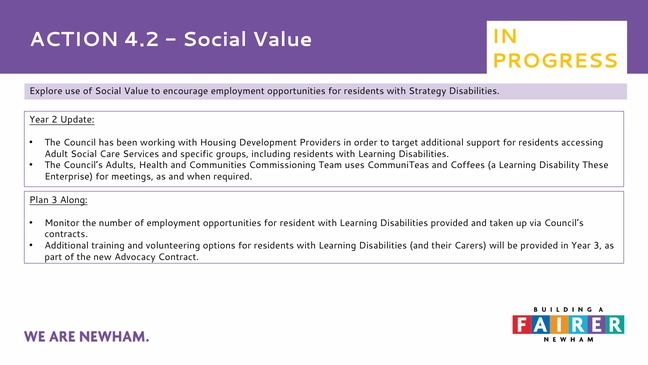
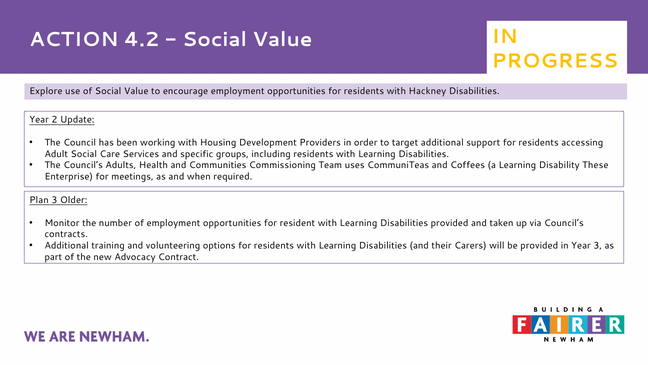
Strategy: Strategy -> Hackney
Along: Along -> Older
